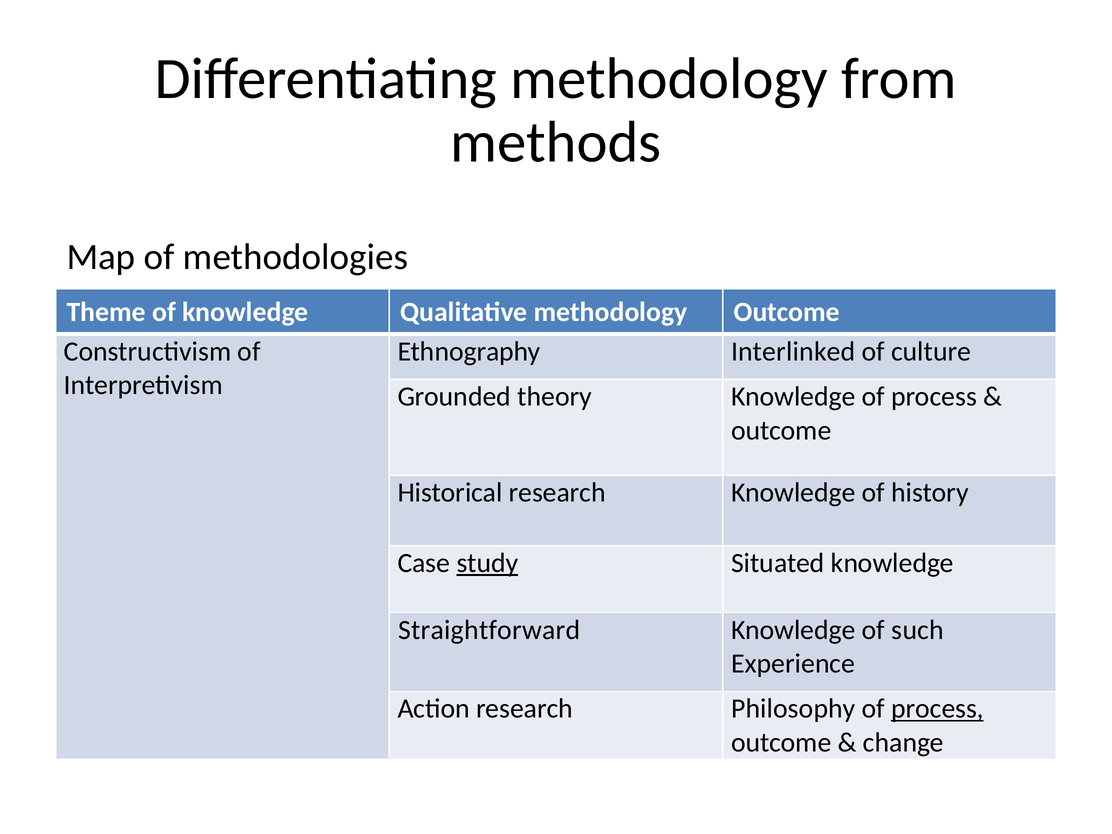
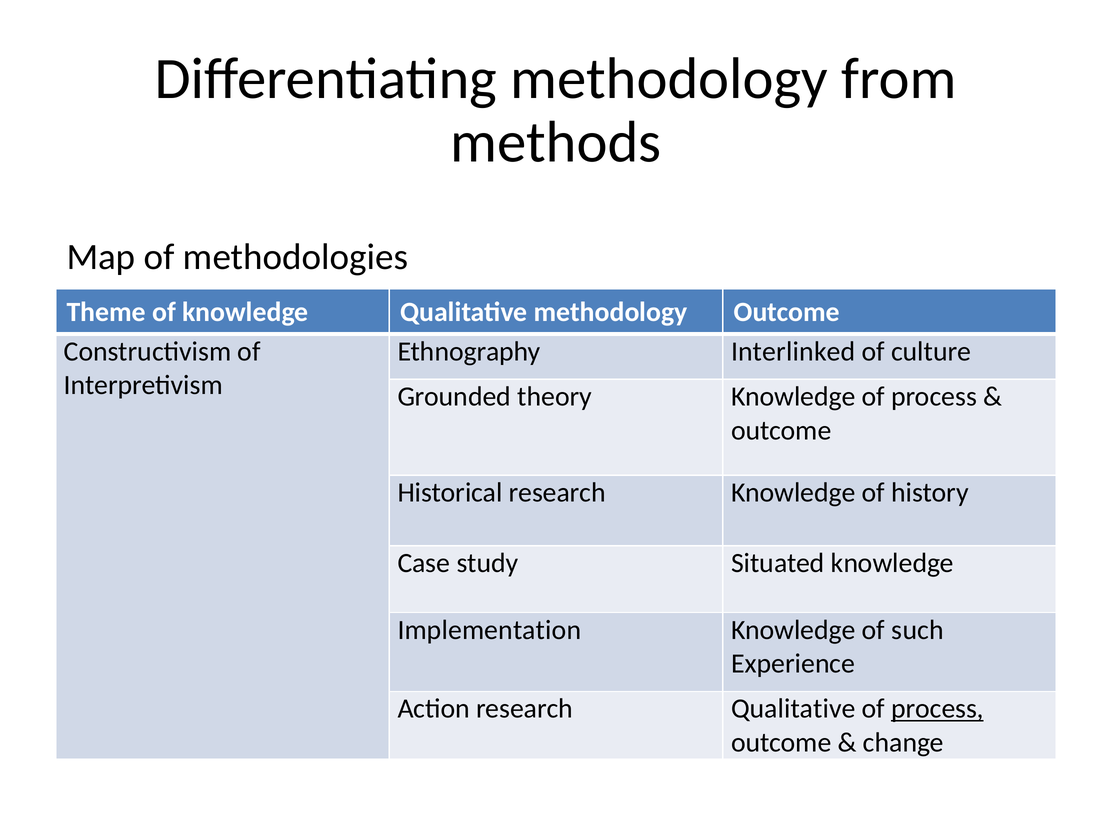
study underline: present -> none
Straightforward: Straightforward -> Implementation
research Philosophy: Philosophy -> Qualitative
